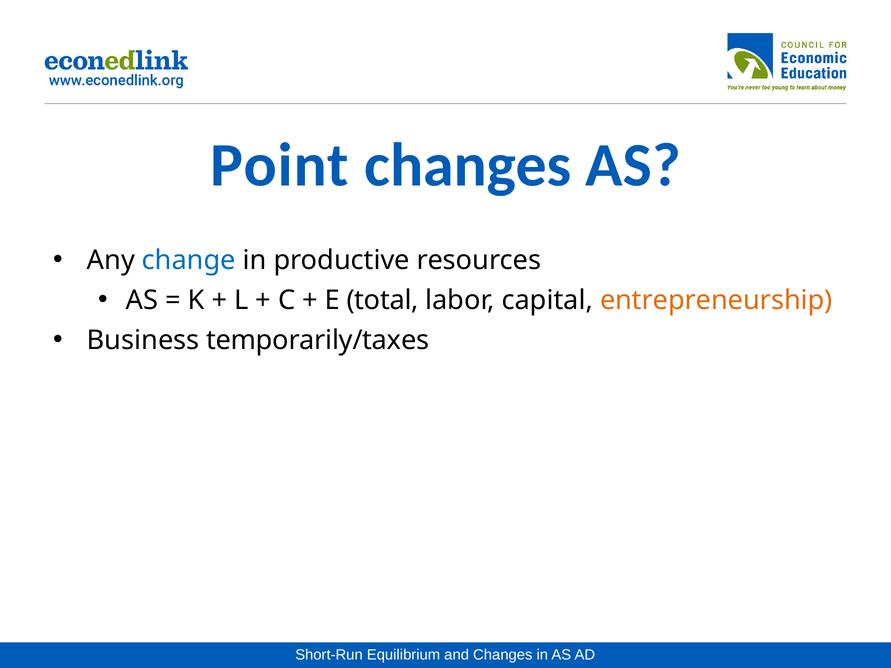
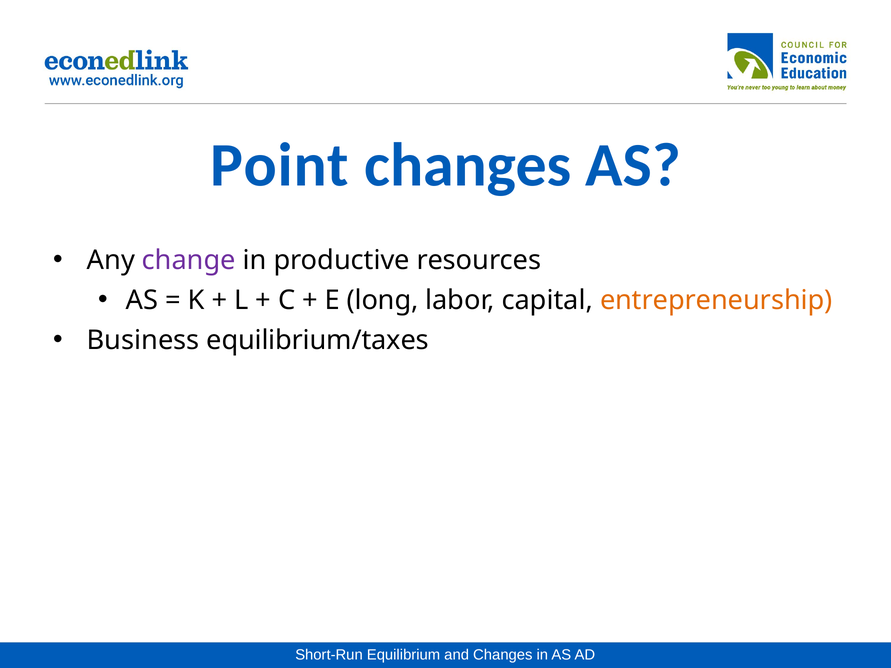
change colour: blue -> purple
total: total -> long
temporarily/taxes: temporarily/taxes -> equilibrium/taxes
